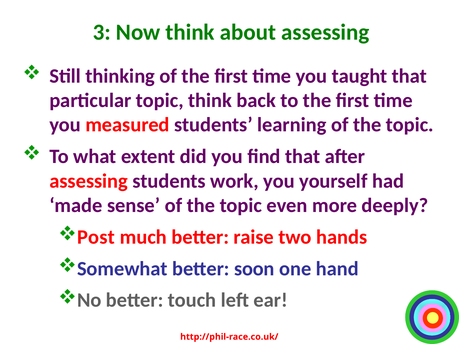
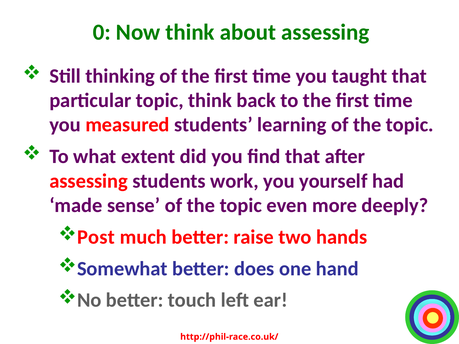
3: 3 -> 0
soon: soon -> does
